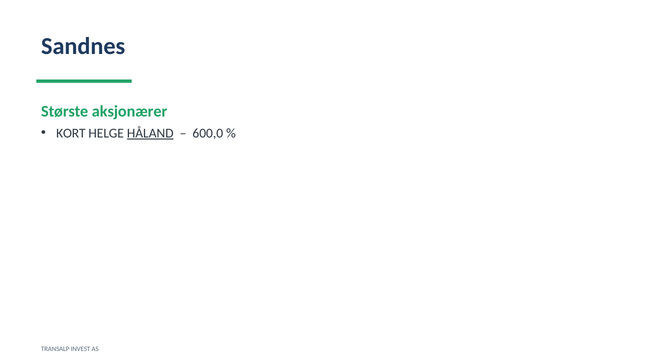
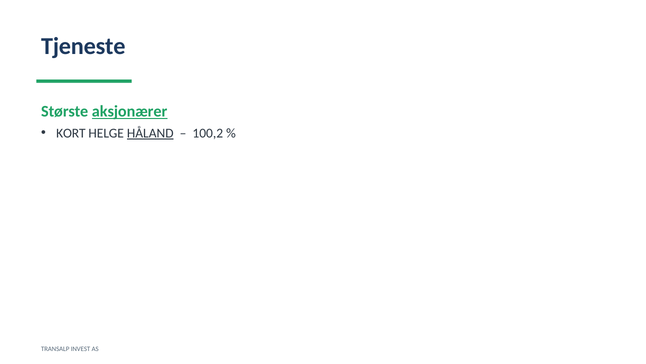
Sandnes: Sandnes -> Tjeneste
aksjonærer underline: none -> present
600,0: 600,0 -> 100,2
